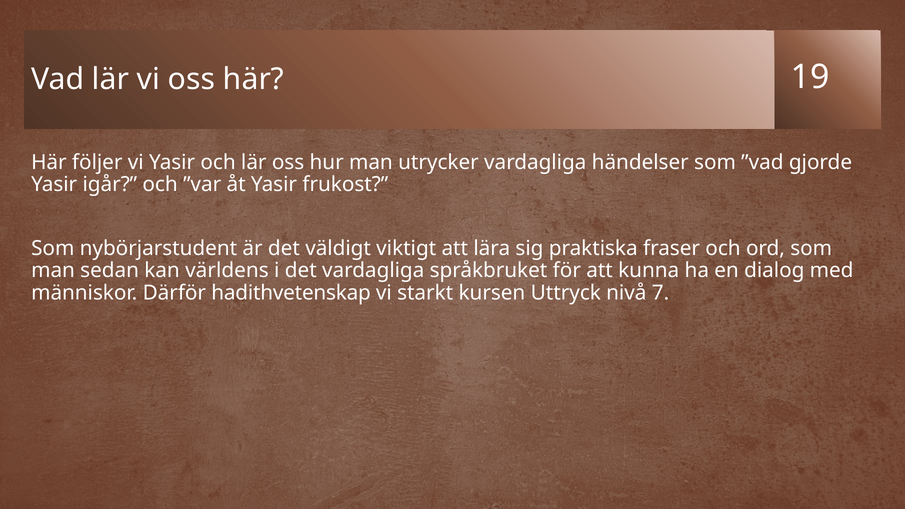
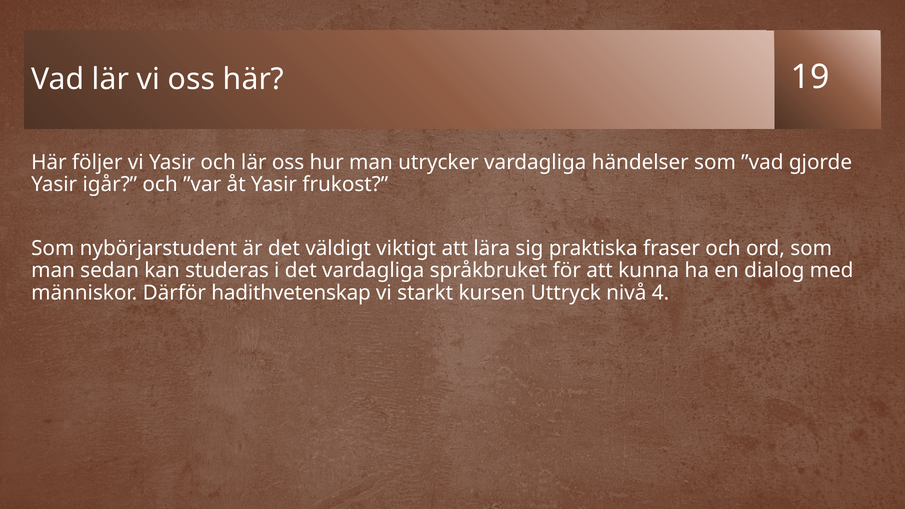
världens: världens -> studeras
7: 7 -> 4
